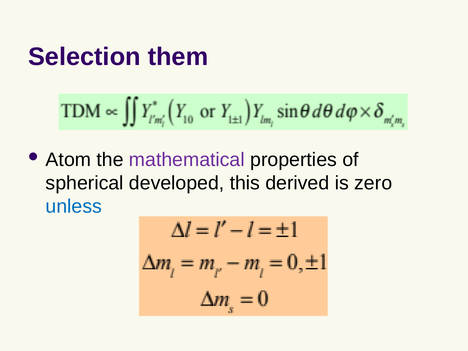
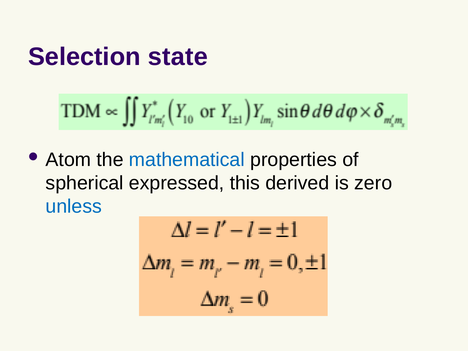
them: them -> state
mathematical colour: purple -> blue
developed: developed -> expressed
